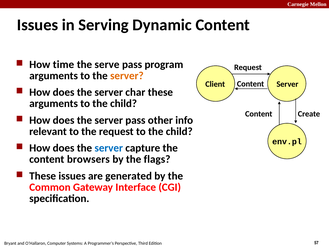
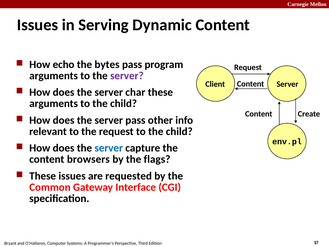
time: time -> echo
serve: serve -> bytes
server at (127, 76) colour: orange -> purple
generated: generated -> requested
